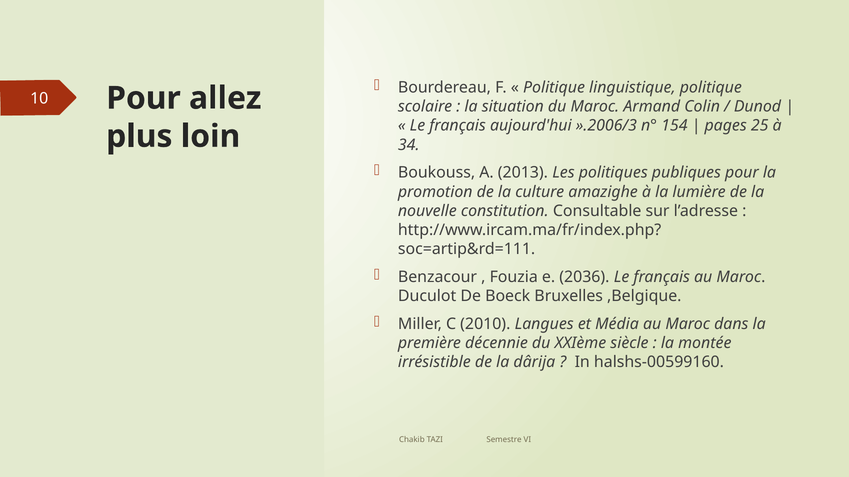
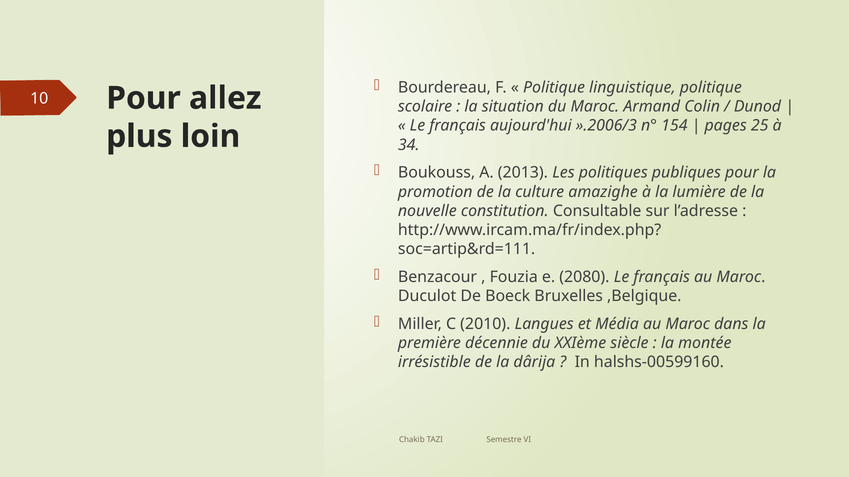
2036: 2036 -> 2080
